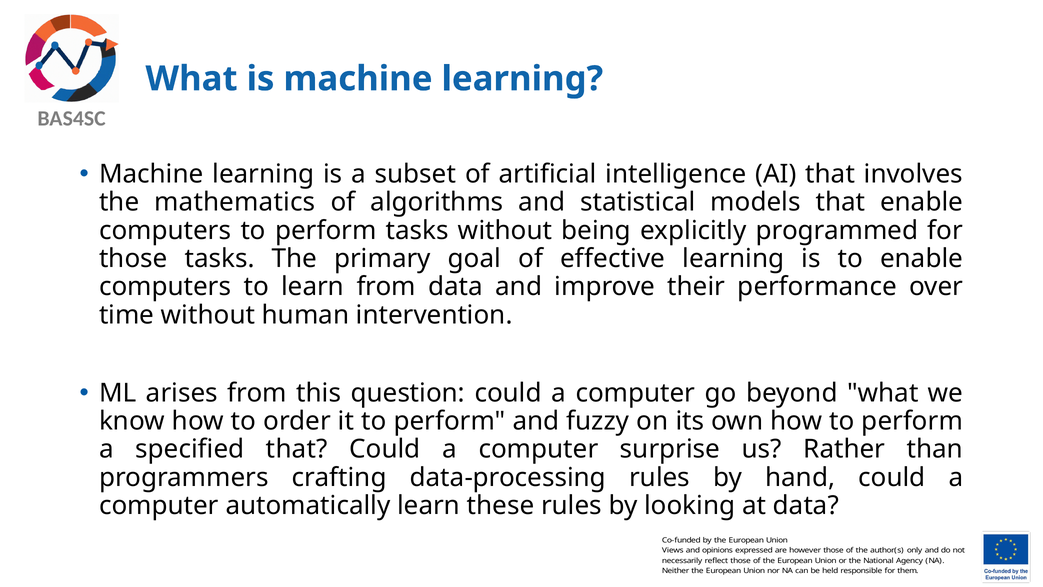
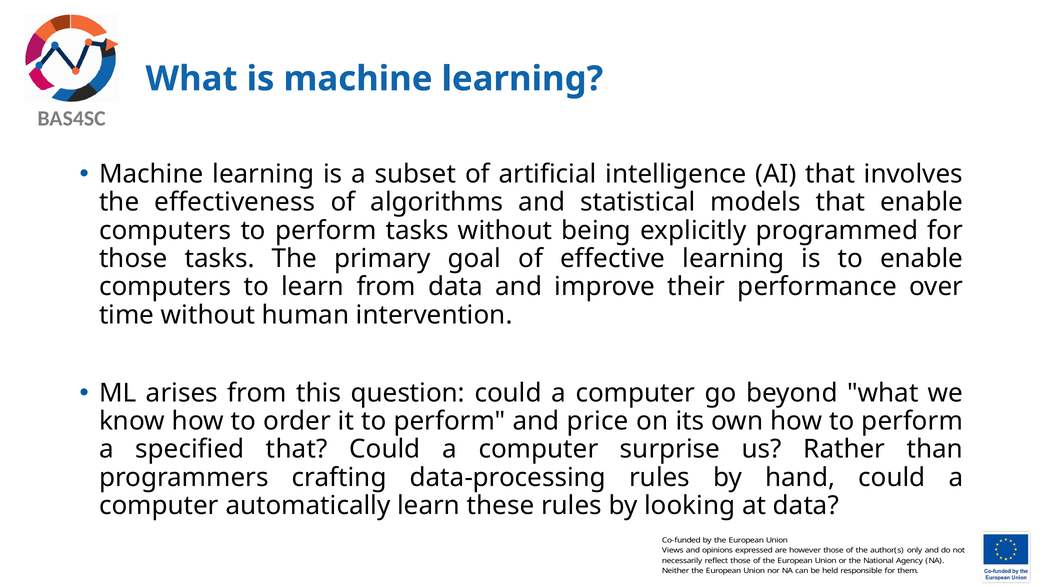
mathematics: mathematics -> effectiveness
fuzzy: fuzzy -> price
